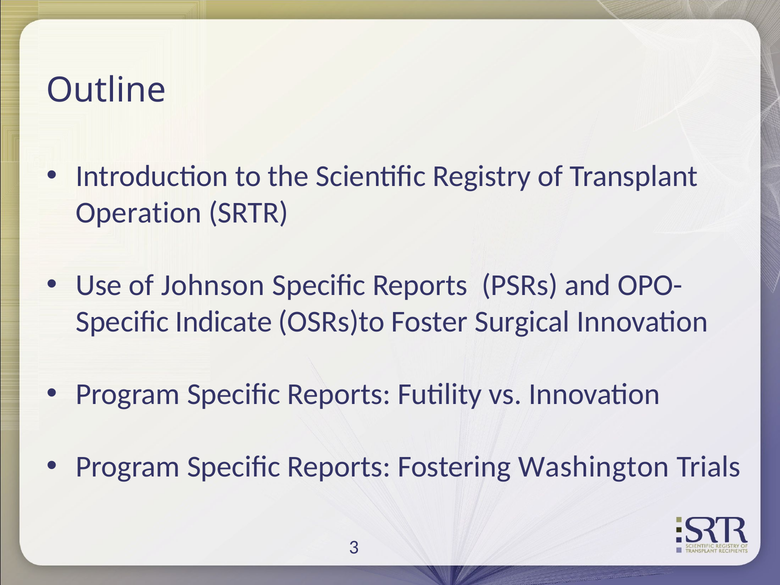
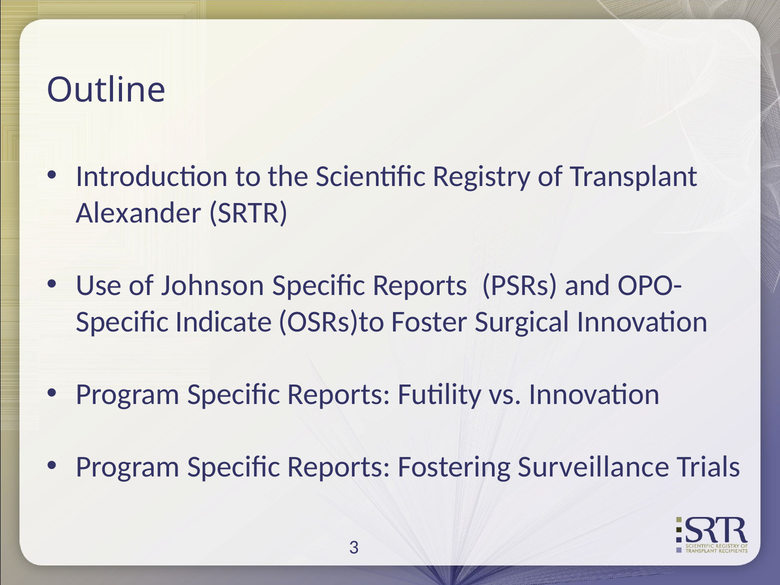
Operation: Operation -> Alexander
Washington: Washington -> Surveillance
